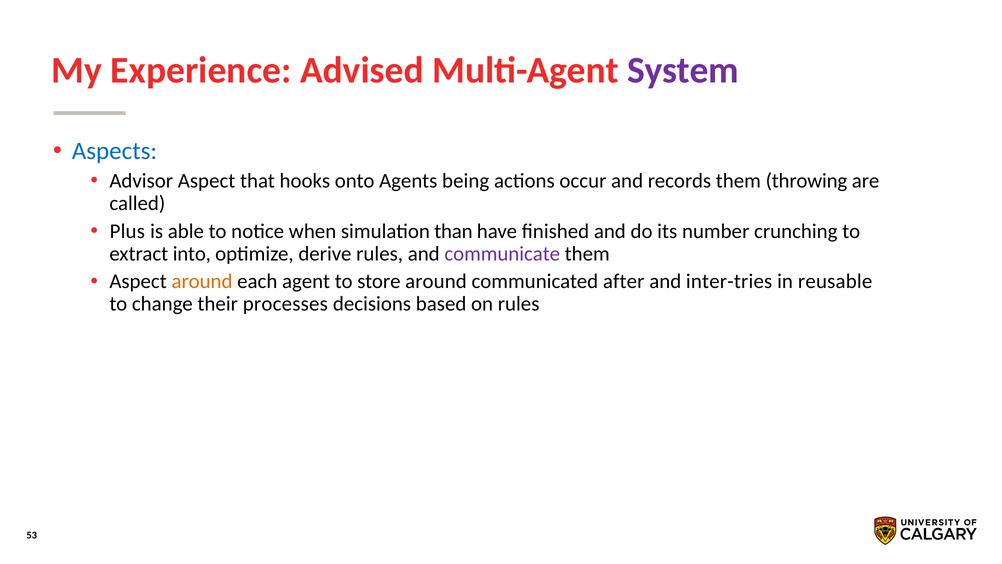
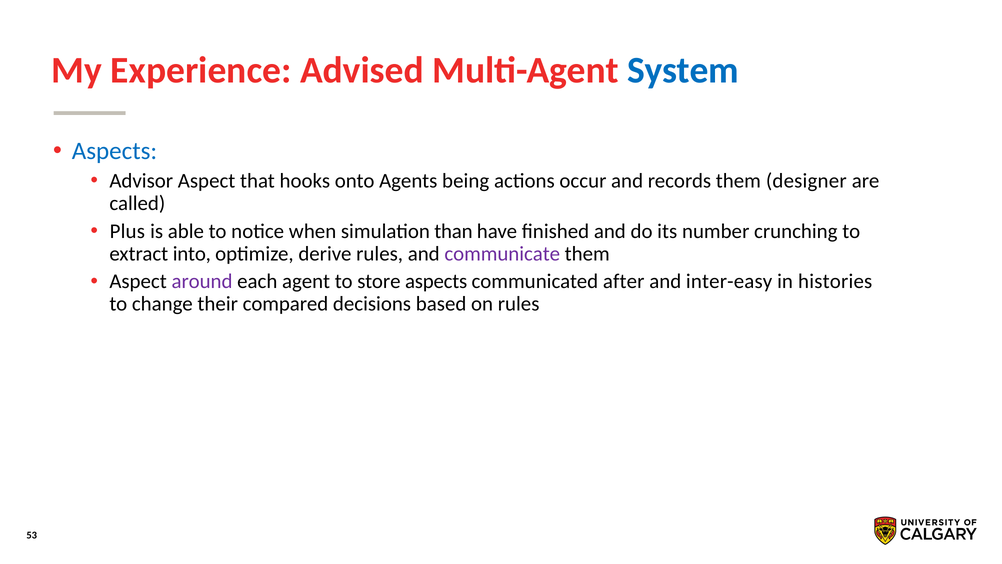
System colour: purple -> blue
throwing: throwing -> designer
around at (202, 281) colour: orange -> purple
store around: around -> aspects
inter-tries: inter-tries -> inter-easy
reusable: reusable -> histories
processes: processes -> compared
